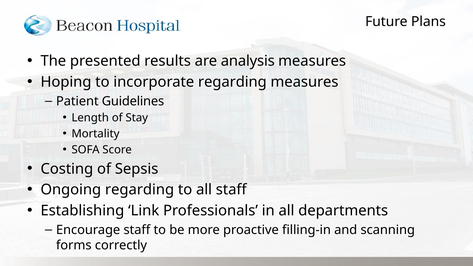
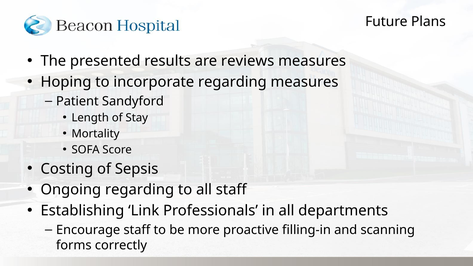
analysis: analysis -> reviews
Guidelines: Guidelines -> Sandyford
